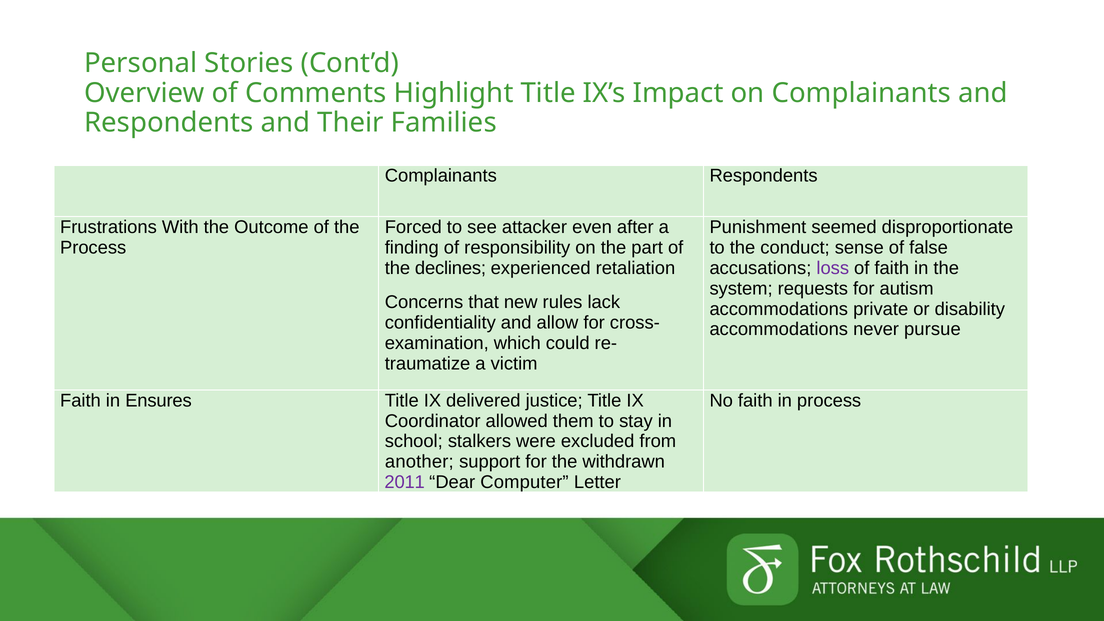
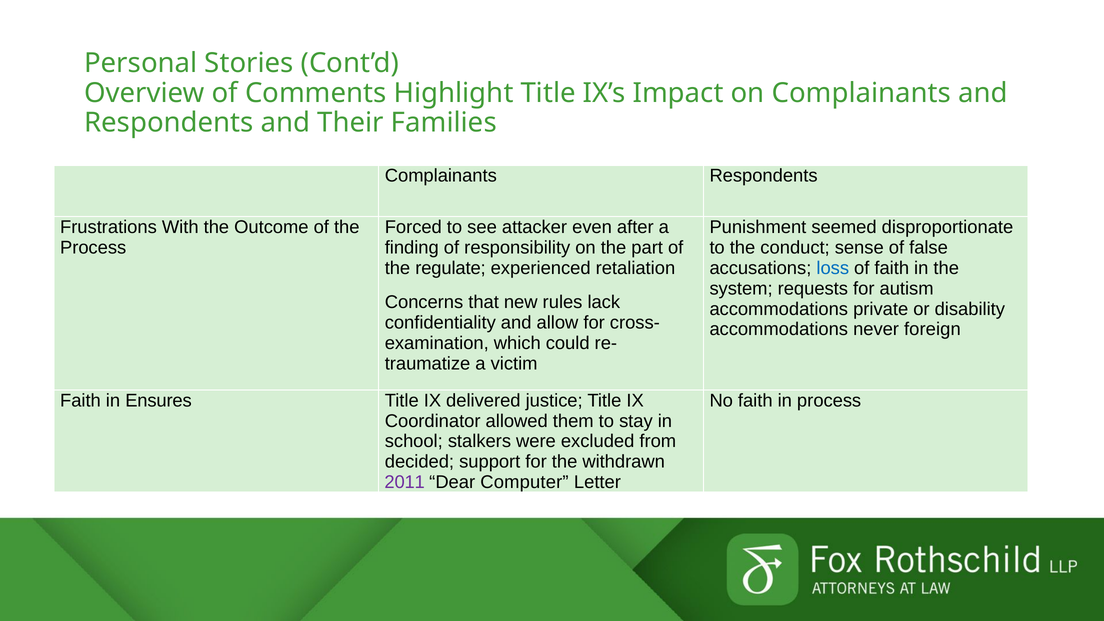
declines: declines -> regulate
loss colour: purple -> blue
pursue: pursue -> foreign
another: another -> decided
